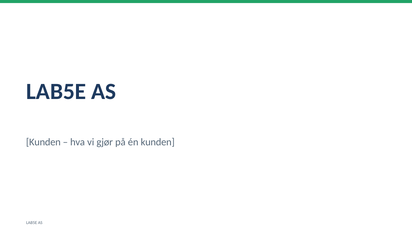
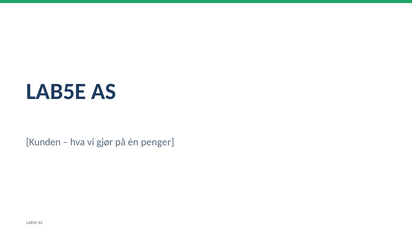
én kunden: kunden -> penger
